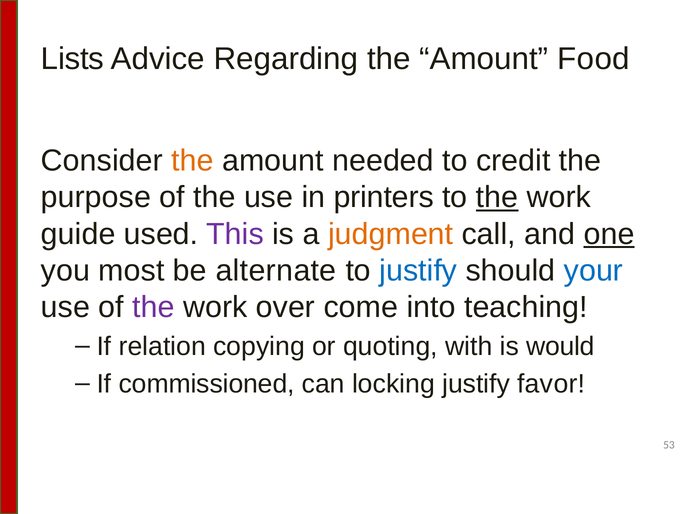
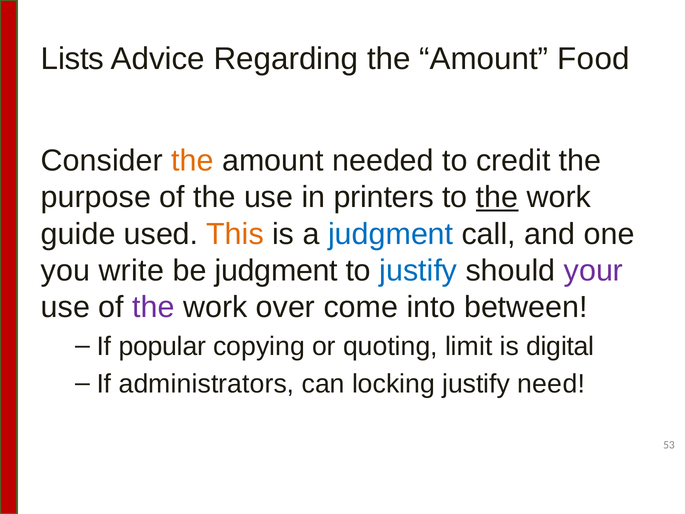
This colour: purple -> orange
judgment at (391, 234) colour: orange -> blue
one underline: present -> none
most: most -> write
be alternate: alternate -> judgment
your colour: blue -> purple
teaching: teaching -> between
relation: relation -> popular
with: with -> limit
would: would -> digital
commissioned: commissioned -> administrators
favor: favor -> need
